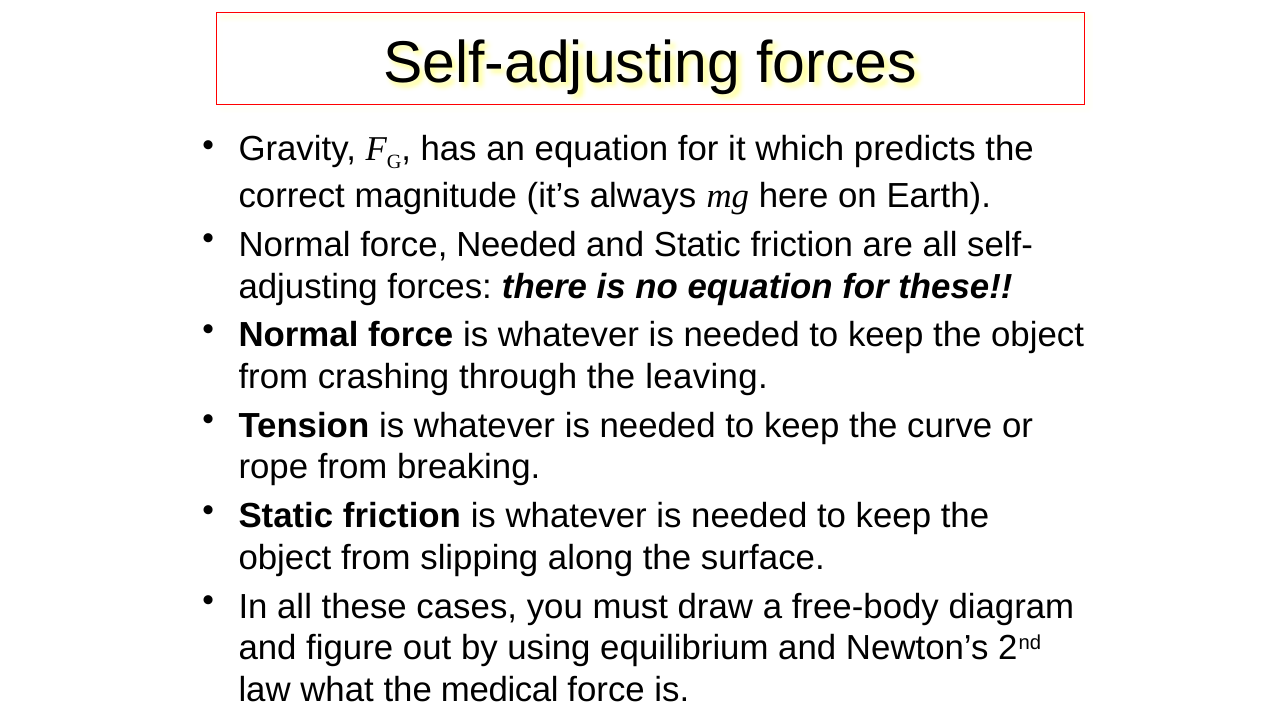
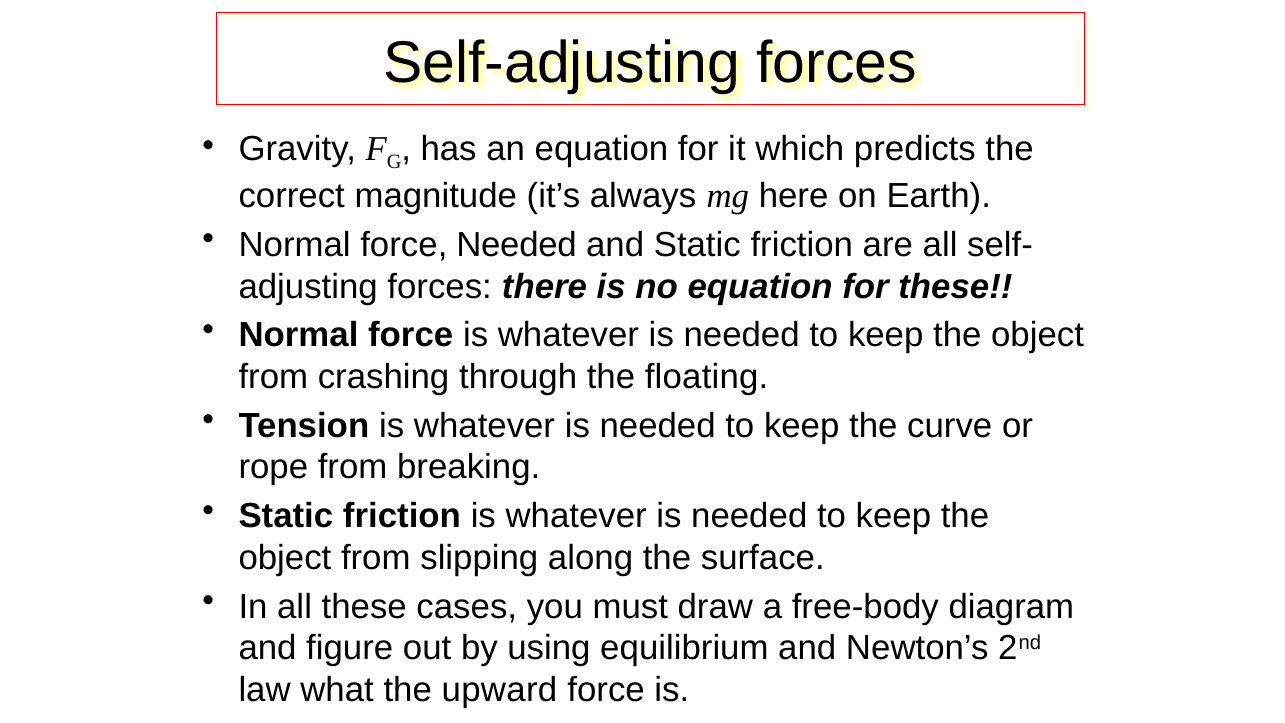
leaving: leaving -> floating
medical: medical -> upward
